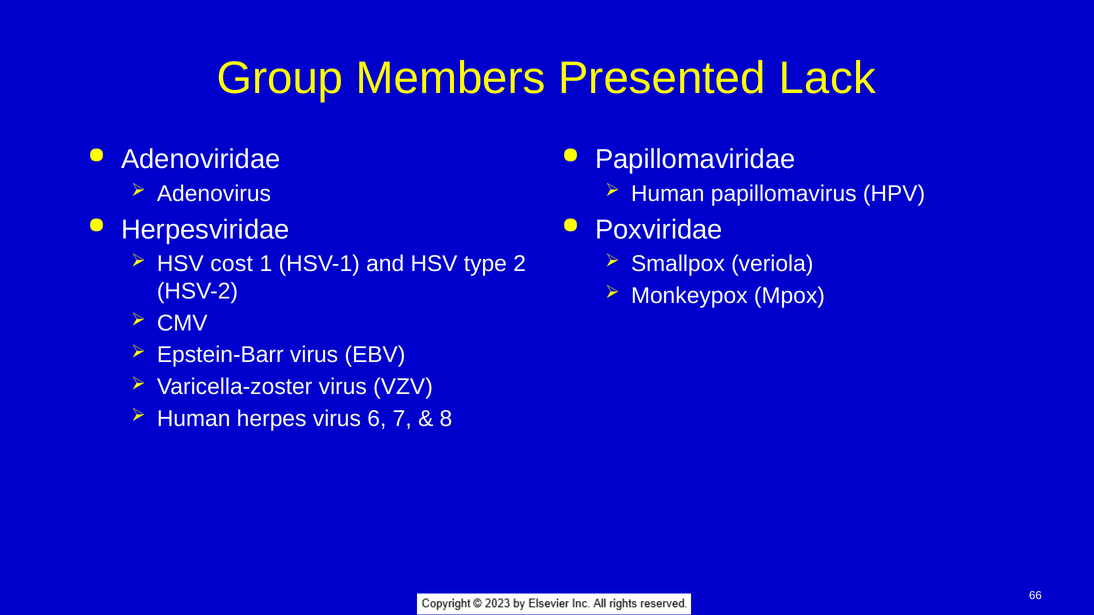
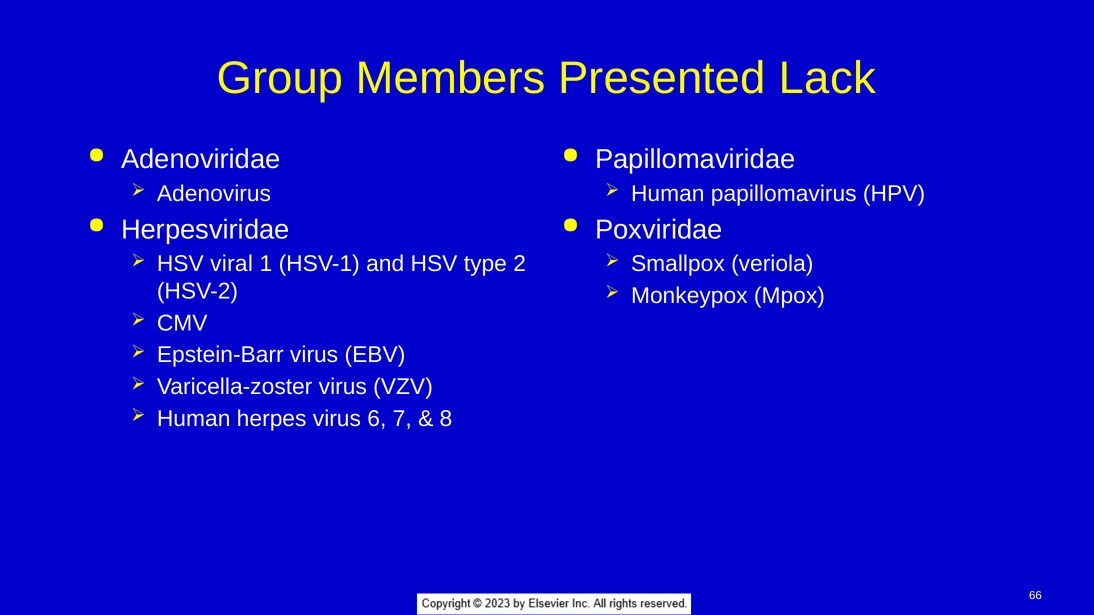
cost: cost -> viral
